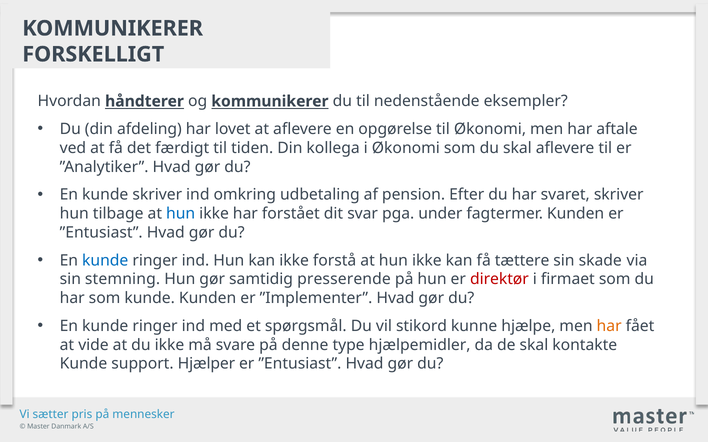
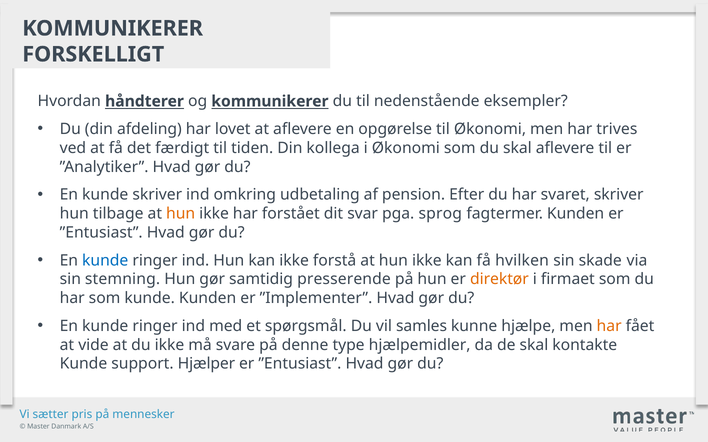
aftale: aftale -> trives
hun at (181, 214) colour: blue -> orange
under: under -> sprog
tættere: tættere -> hvilken
direktør colour: red -> orange
stikord: stikord -> samles
